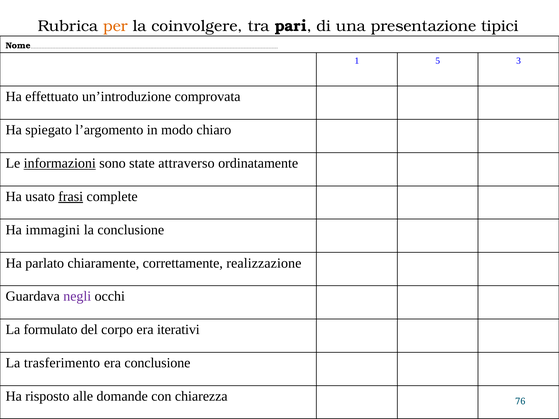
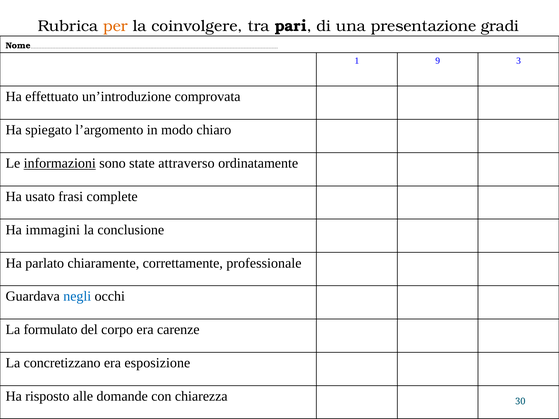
tipici: tipici -> gradi
5: 5 -> 9
frasi underline: present -> none
realizzazione: realizzazione -> professionale
negli colour: purple -> blue
iterativi: iterativi -> carenze
trasferimento: trasferimento -> concretizzano
era conclusione: conclusione -> esposizione
76: 76 -> 30
